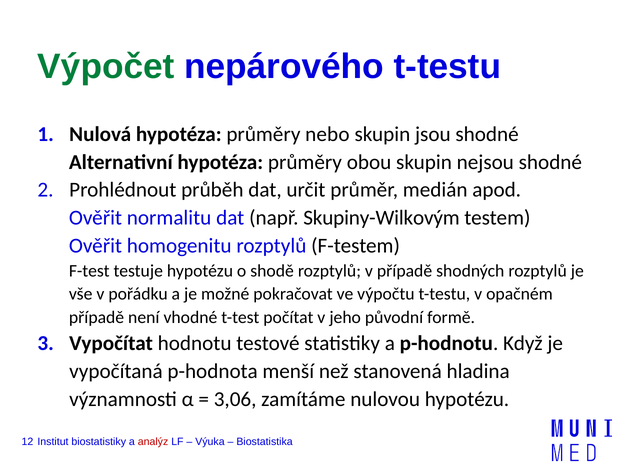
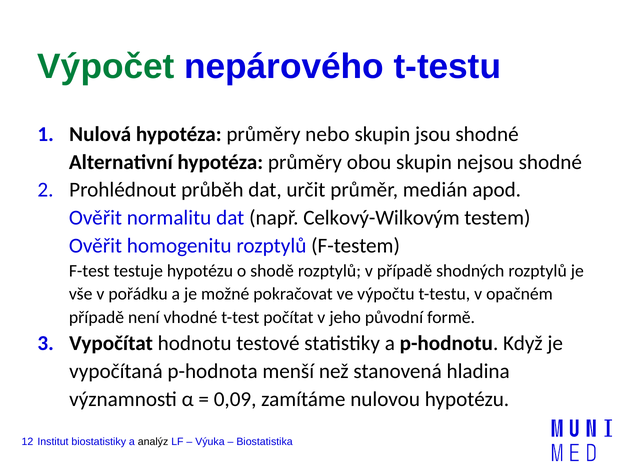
Skupiny-Wilkovým: Skupiny-Wilkovým -> Celkový-Wilkovým
3,06: 3,06 -> 0,09
analýz colour: red -> black
